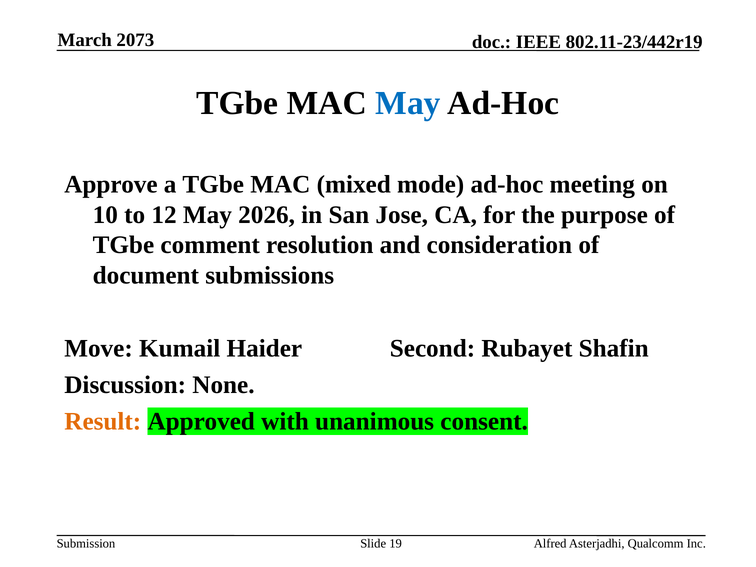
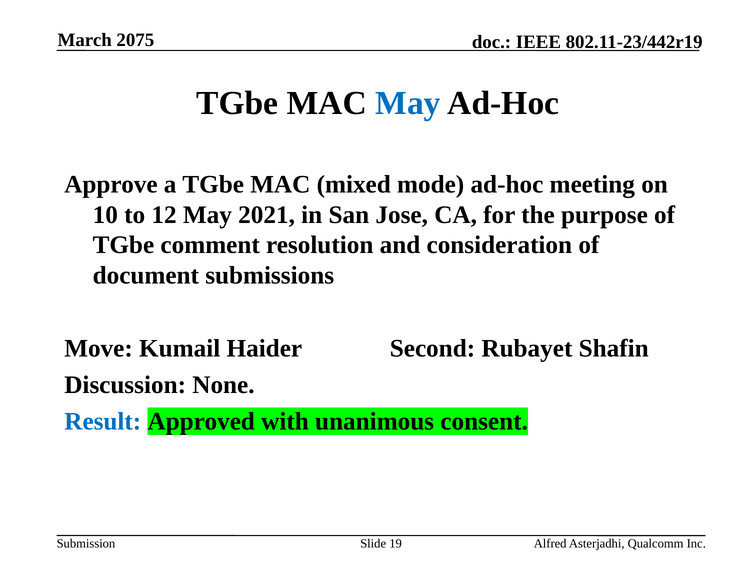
2073: 2073 -> 2075
2026: 2026 -> 2021
Result colour: orange -> blue
